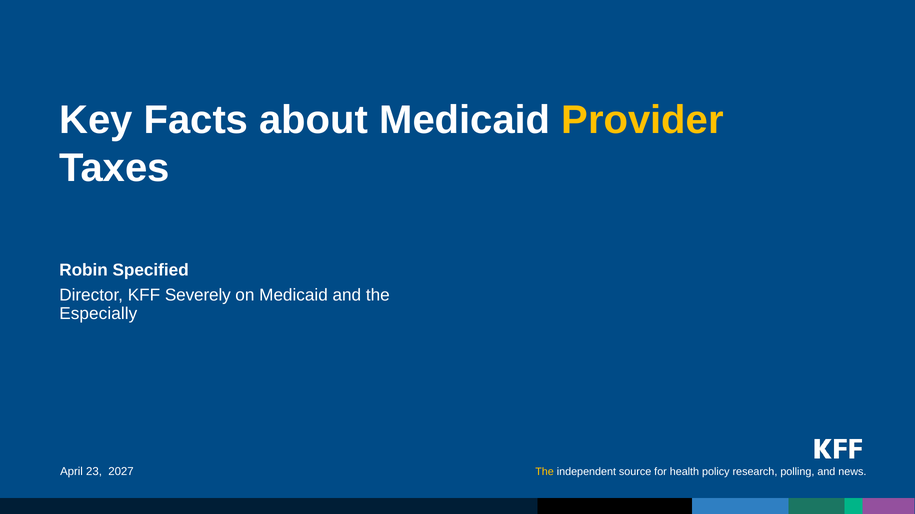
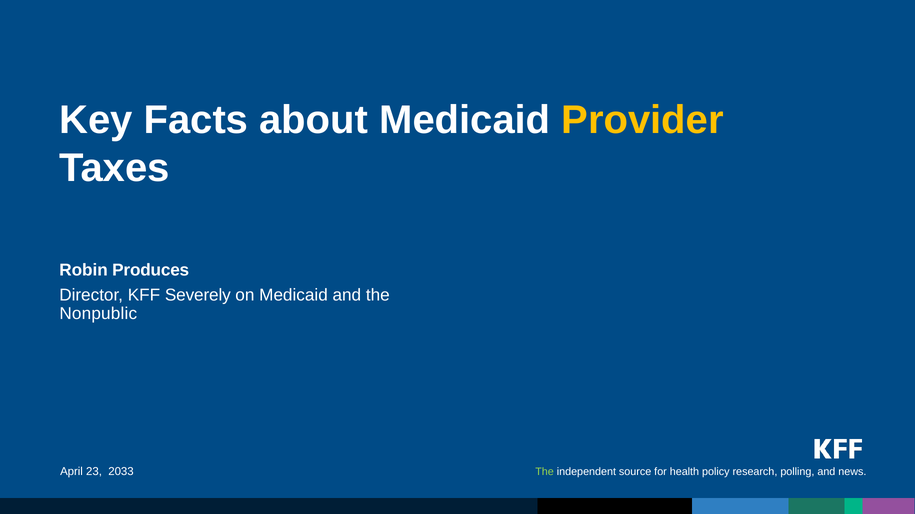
Specified: Specified -> Produces
Especially: Especially -> Nonpublic
2027: 2027 -> 2033
The at (545, 472) colour: yellow -> light green
